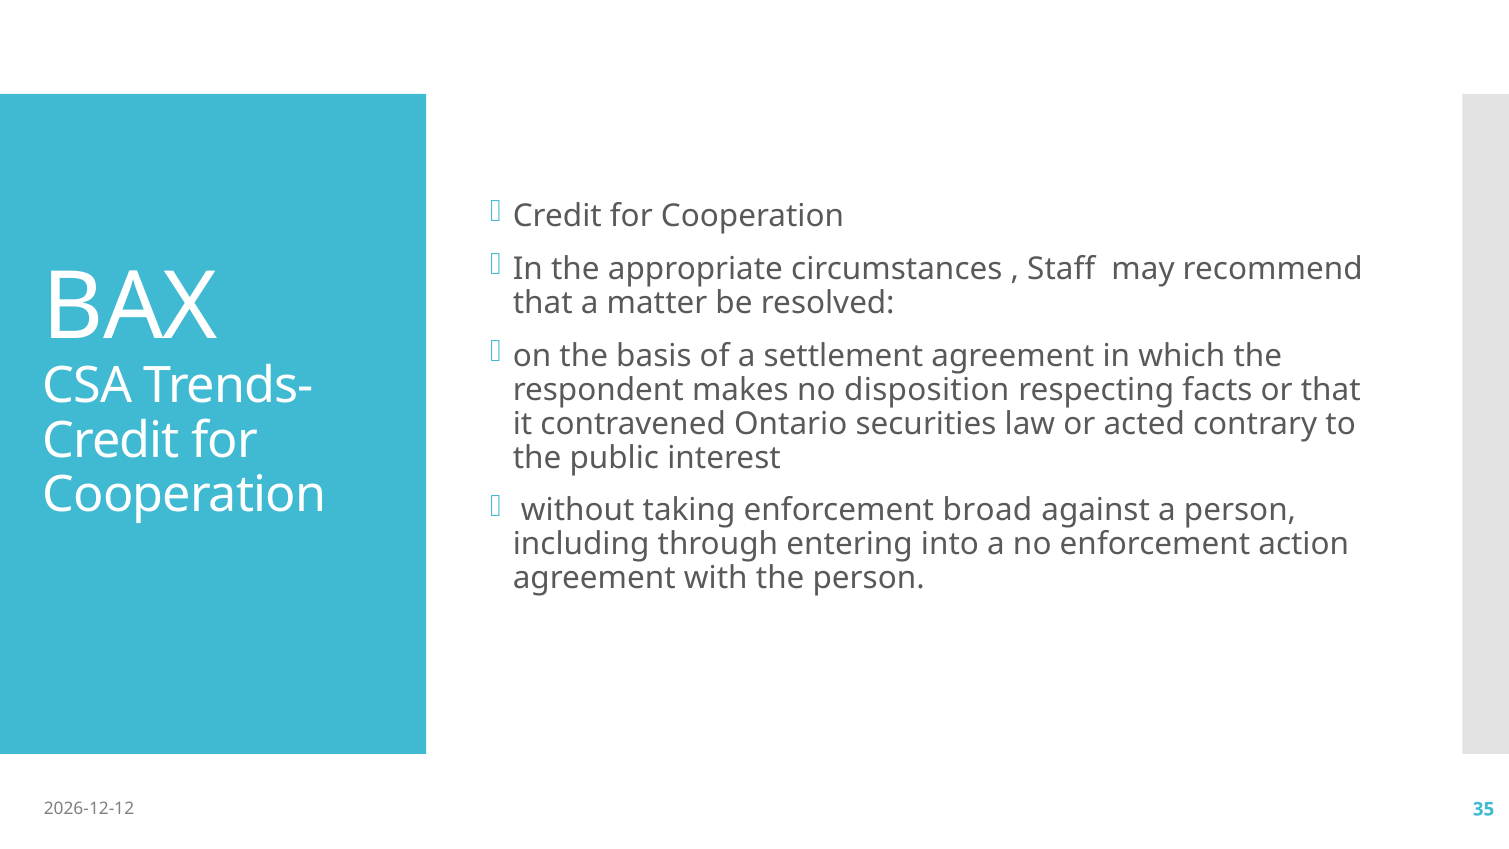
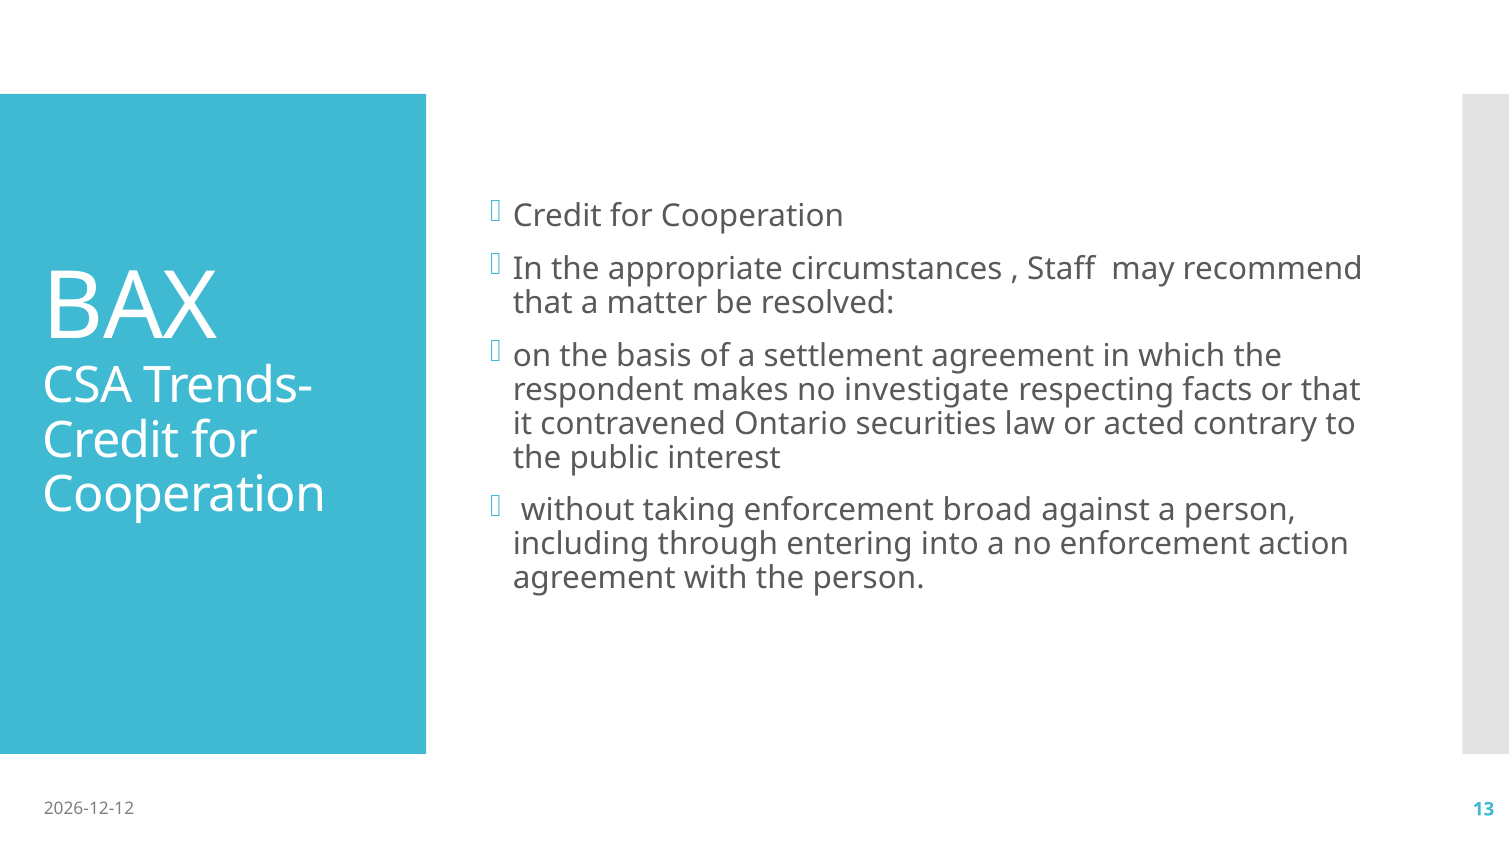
disposition: disposition -> investigate
35: 35 -> 13
